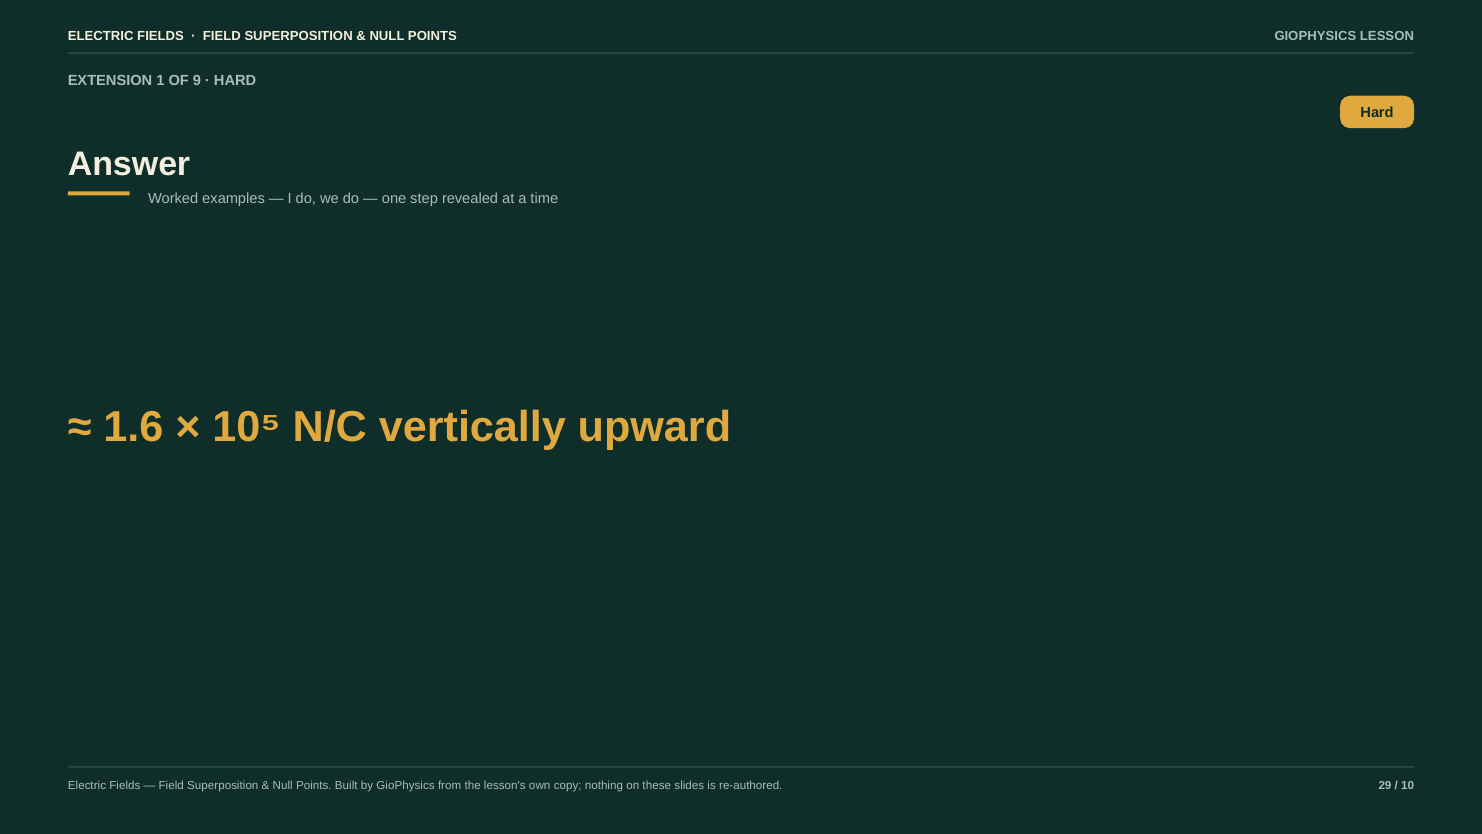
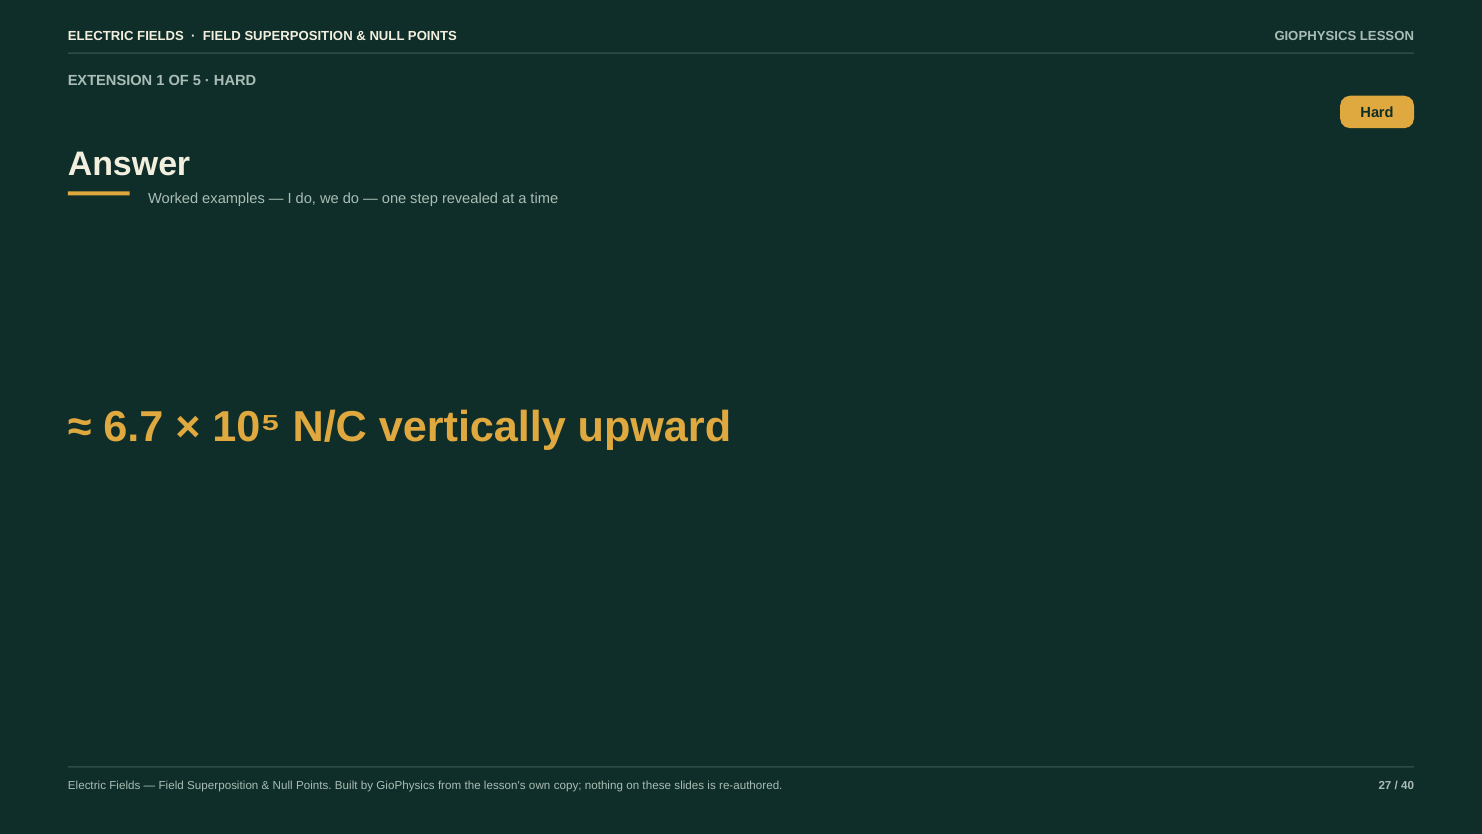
9: 9 -> 5
1.6: 1.6 -> 6.7
29: 29 -> 27
10: 10 -> 40
